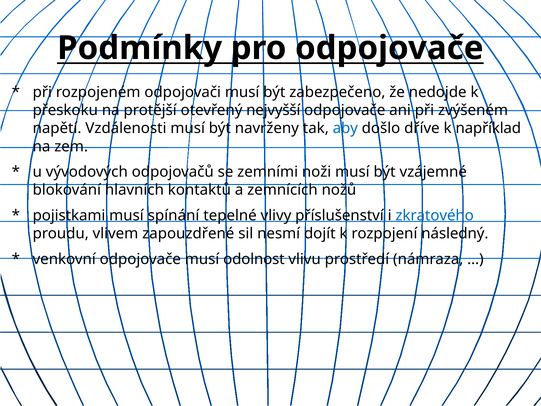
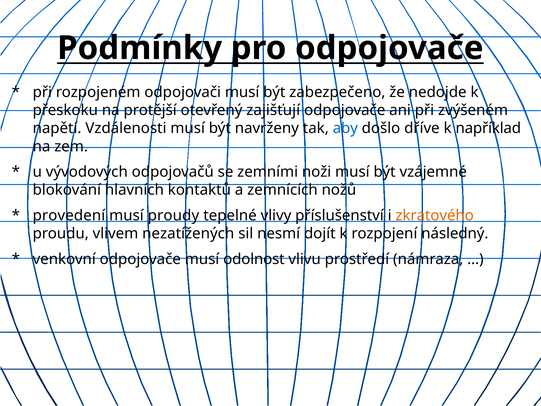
nejvyšší: nejvyšší -> zajišťují
pojistkami: pojistkami -> provedení
spínání: spínání -> proudy
zkratového colour: blue -> orange
zapouzdřené: zapouzdřené -> nezatížených
